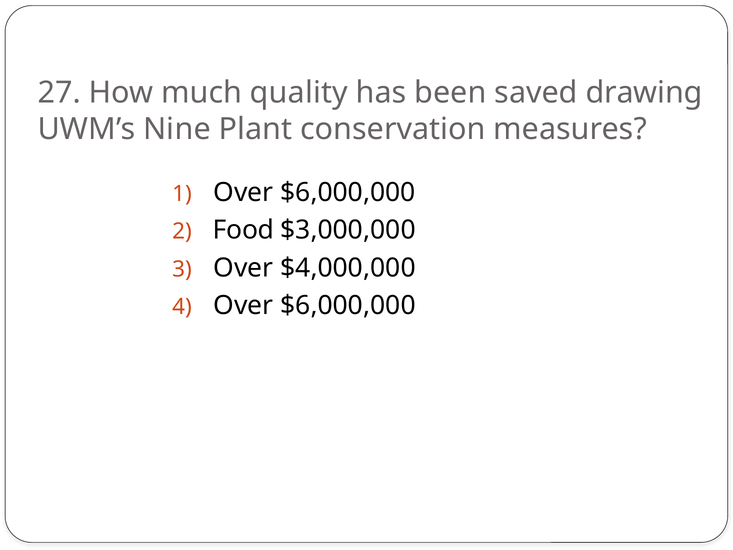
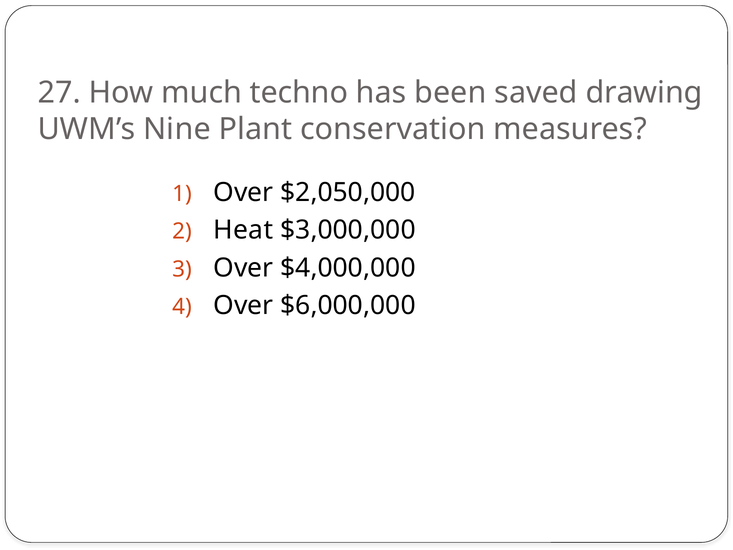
quality: quality -> techno
$6,000,000 at (348, 192): $6,000,000 -> $2,050,000
Food: Food -> Heat
